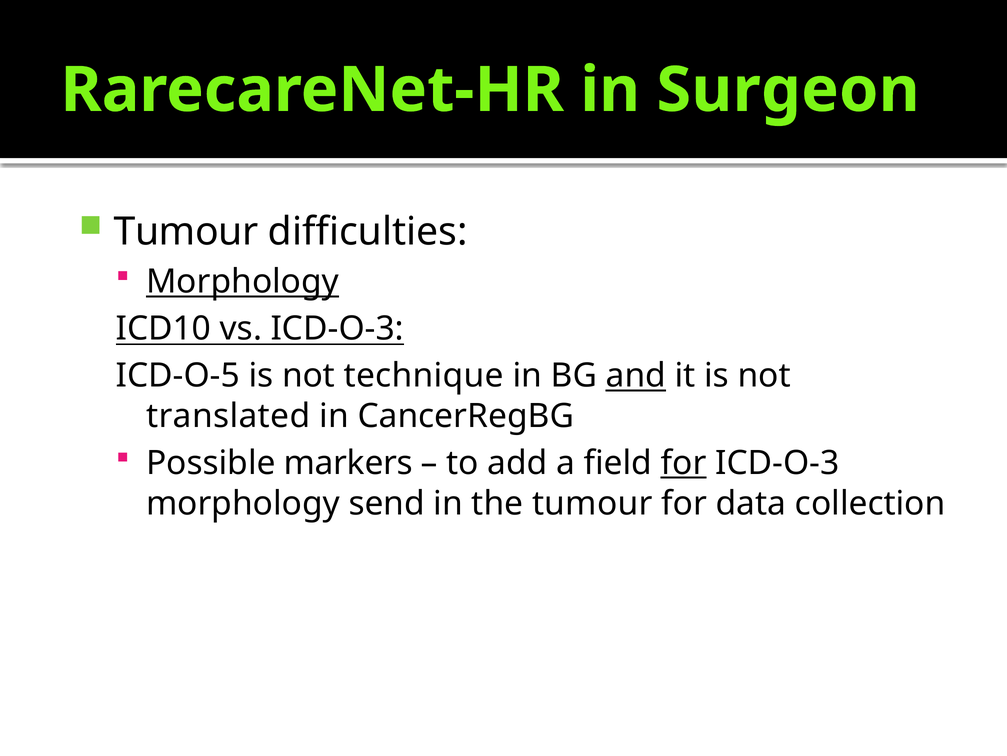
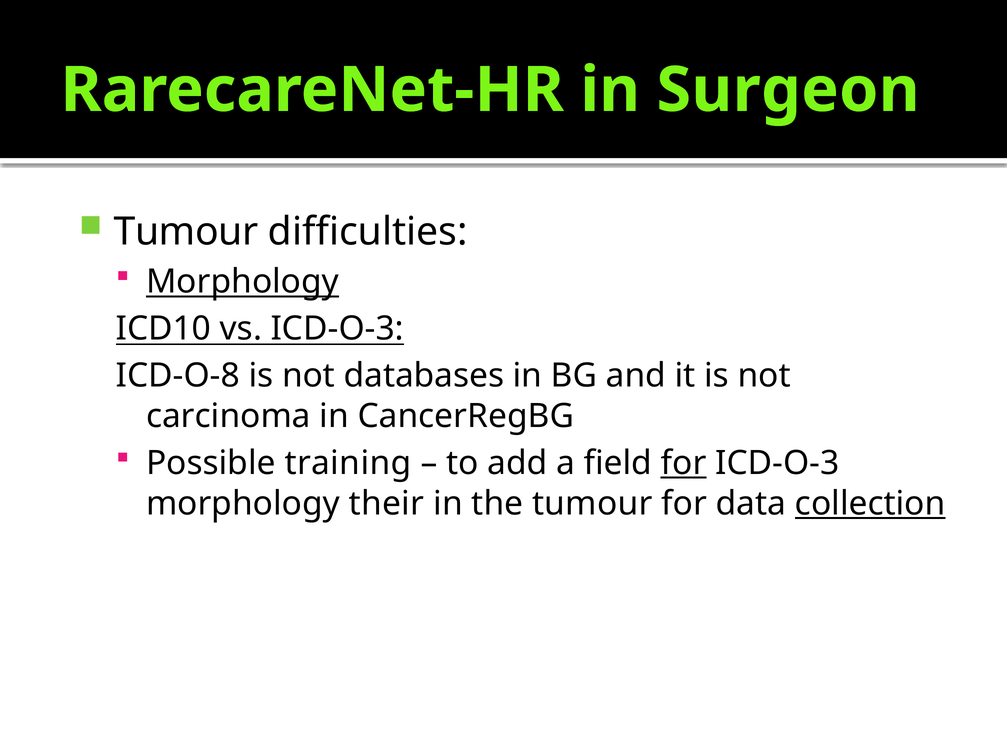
ICD-O-5: ICD-O-5 -> ICD-O-8
technique: technique -> databases
and underline: present -> none
translated: translated -> carcinoma
markers: markers -> training
send: send -> their
collection underline: none -> present
